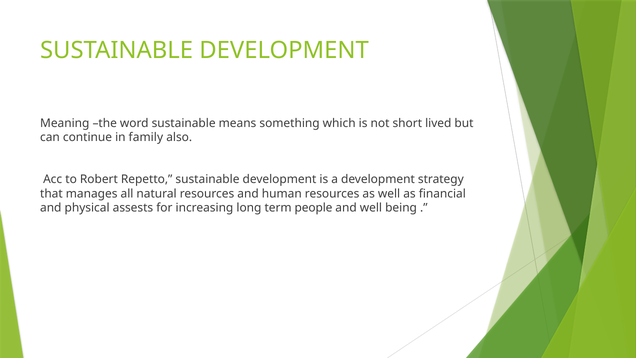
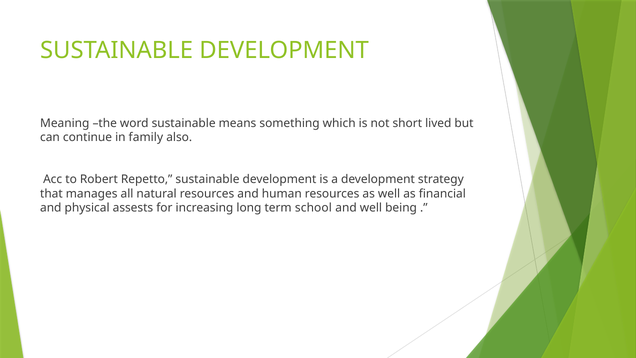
people: people -> school
